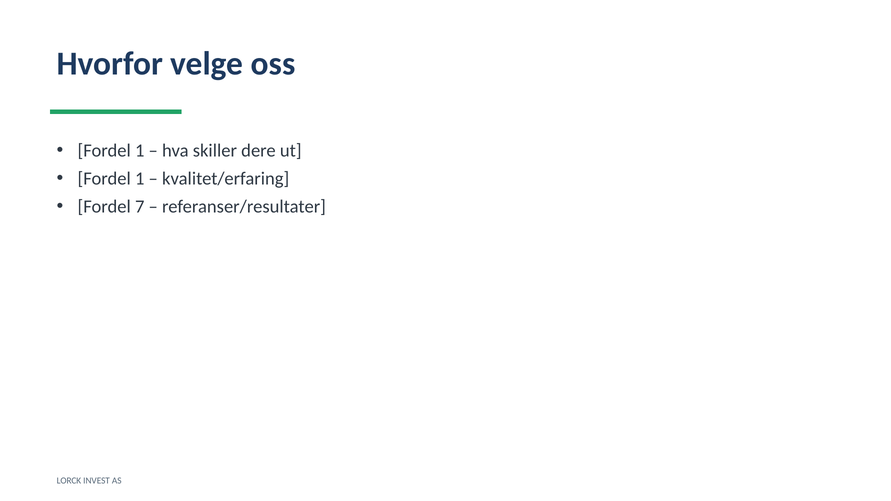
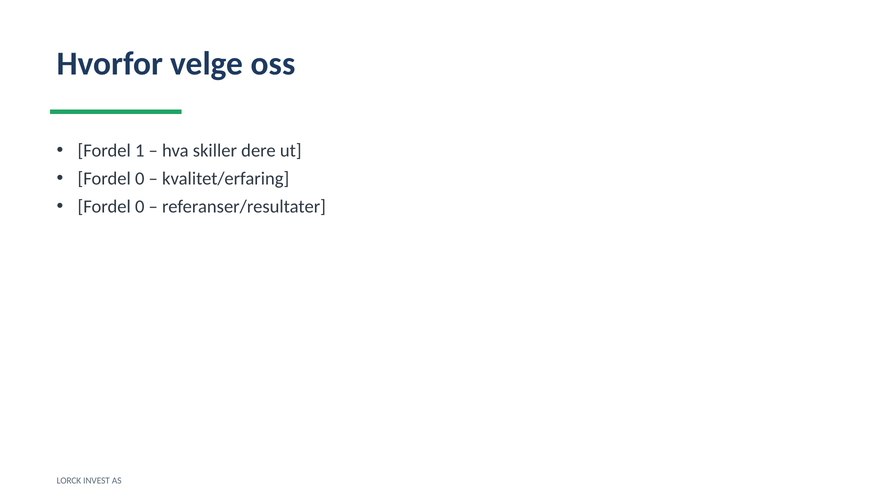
1 at (140, 179): 1 -> 0
7 at (140, 207): 7 -> 0
